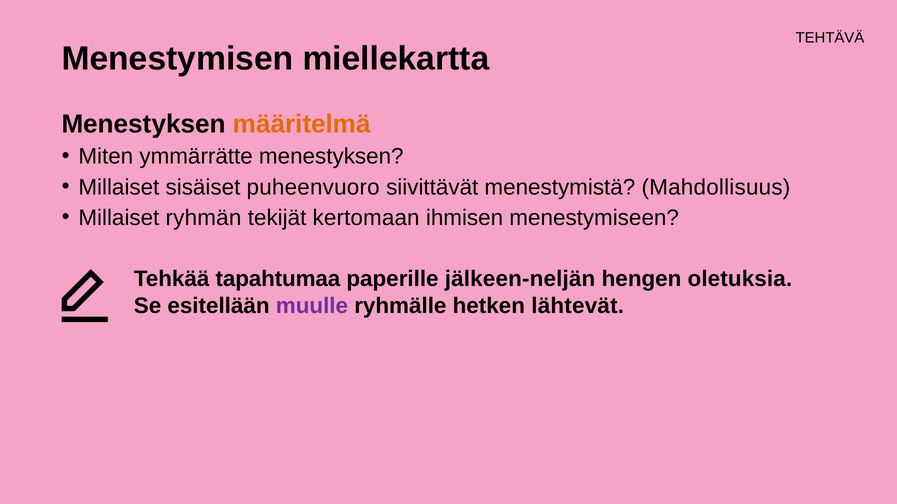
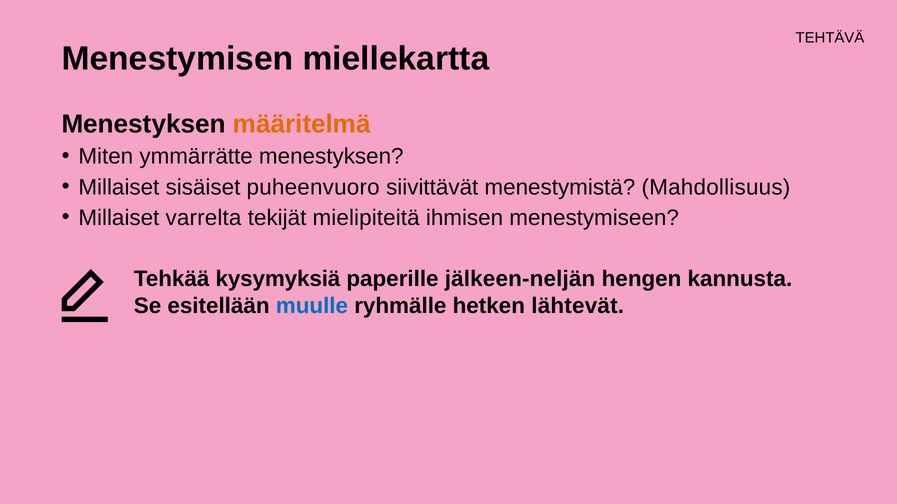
ryhmän: ryhmän -> varrelta
kertomaan: kertomaan -> mielipiteitä
tapahtumaa: tapahtumaa -> kysymyksiä
oletuksia: oletuksia -> kannusta
muulle colour: purple -> blue
